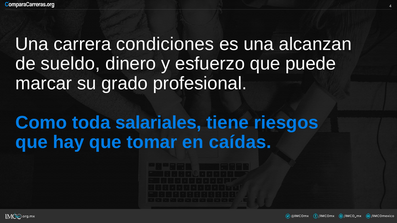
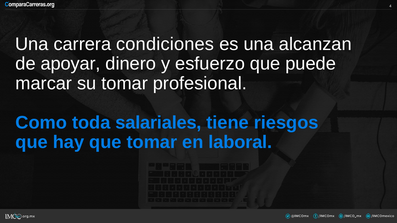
sueldo: sueldo -> apoyar
su grado: grado -> tomar
caídas: caídas -> laboral
